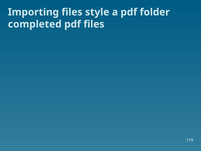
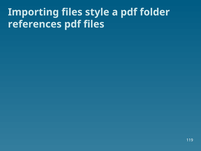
completed: completed -> references
